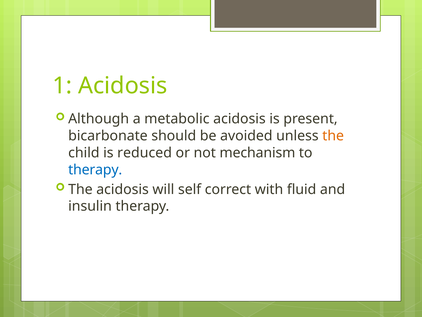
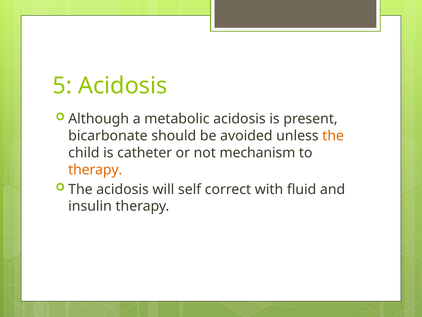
1: 1 -> 5
reduced: reduced -> catheter
therapy at (95, 169) colour: blue -> orange
